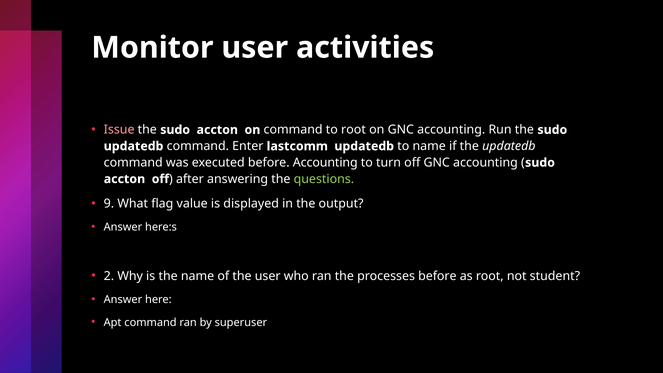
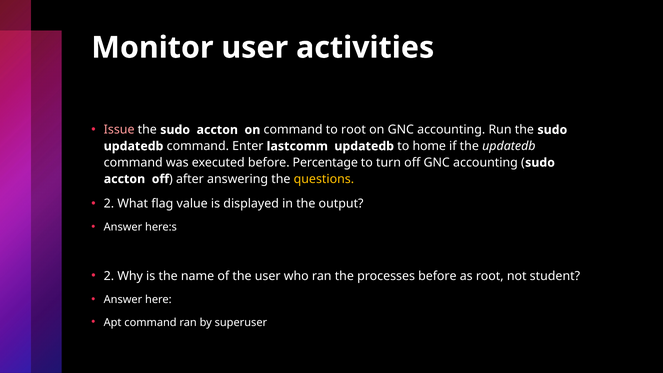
to name: name -> home
before Accounting: Accounting -> Percentage
questions colour: light green -> yellow
9 at (109, 204): 9 -> 2
